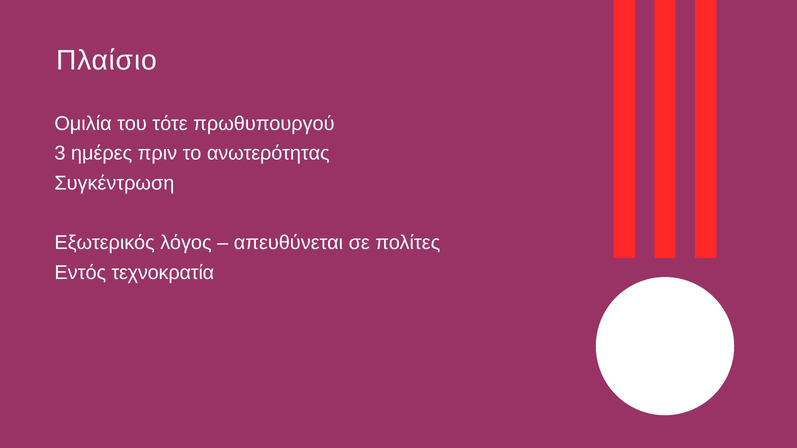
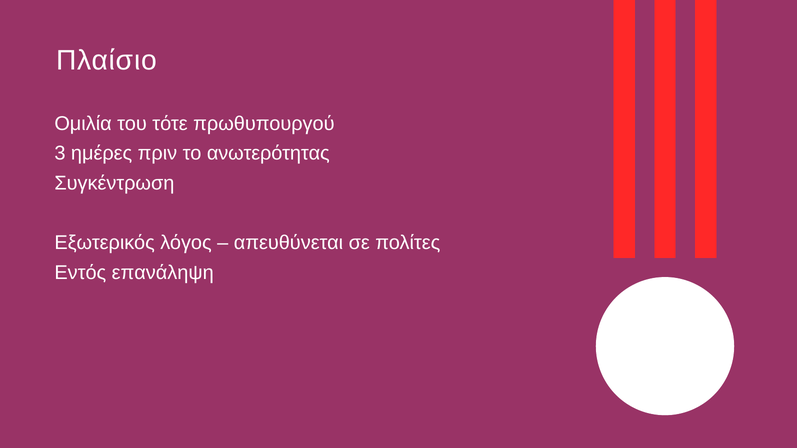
τεχνοκρατία: τεχνοκρατία -> επανάληψη
